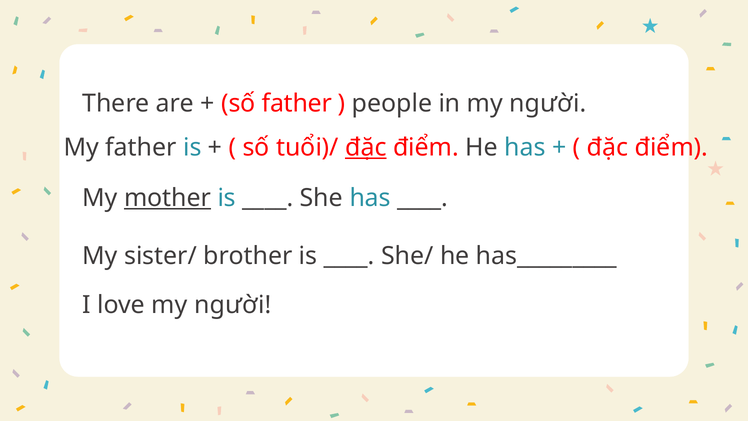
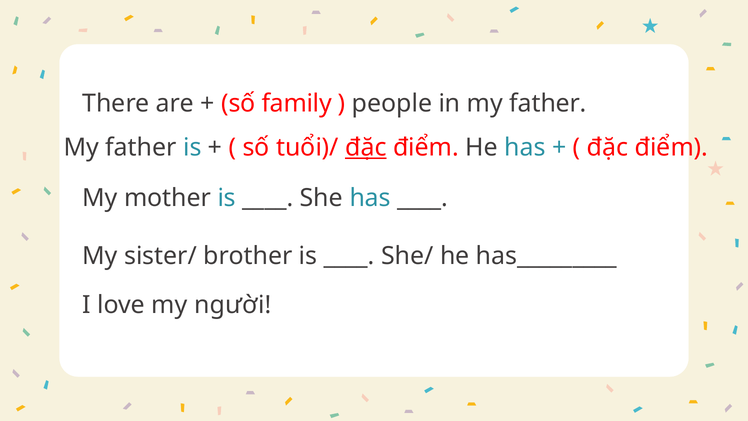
số father: father -> family
in my người: người -> father
mother underline: present -> none
